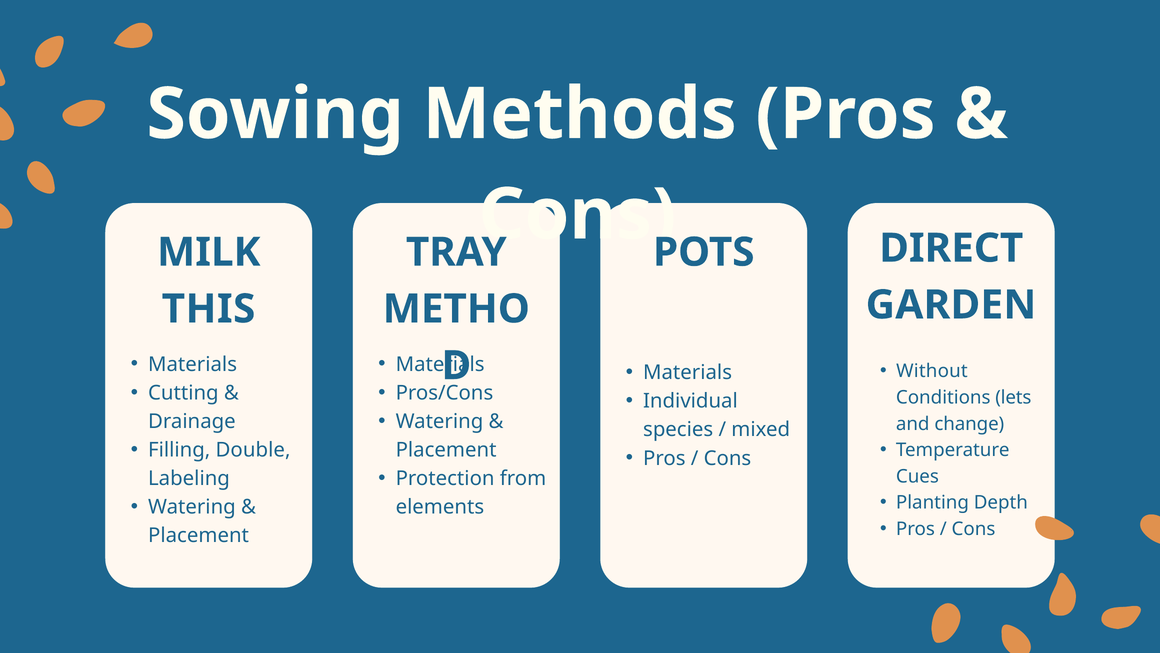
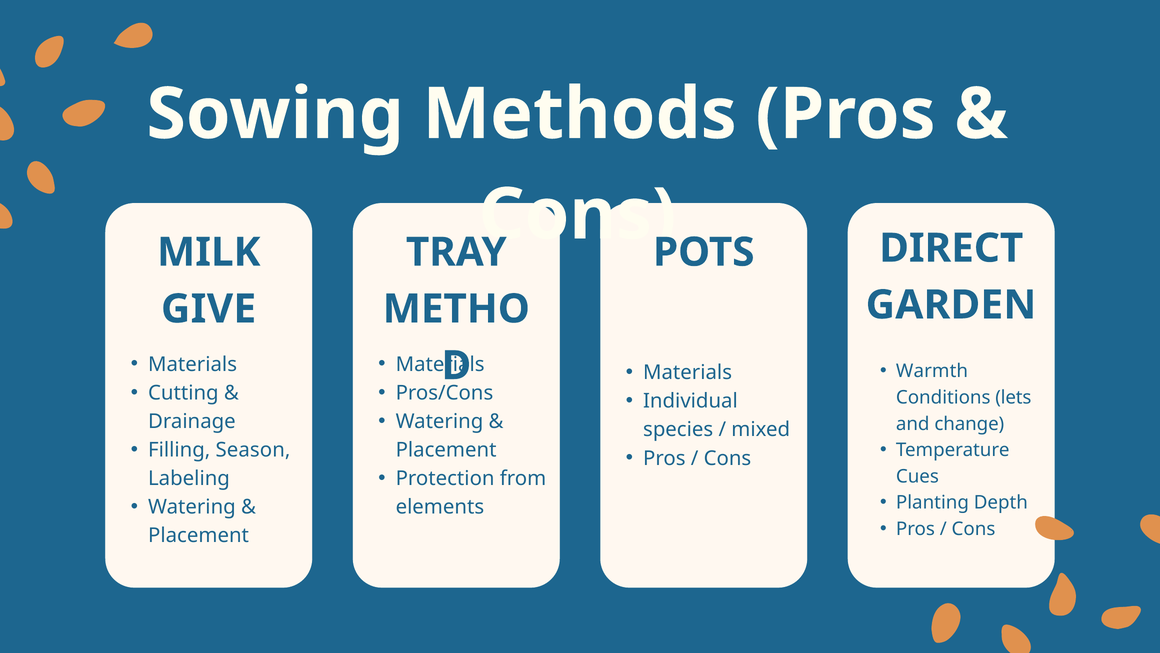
THIS: THIS -> GIVE
Without: Without -> Warmth
Double: Double -> Season
